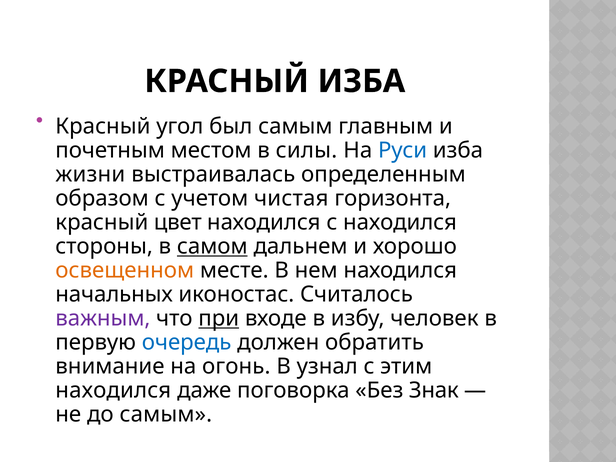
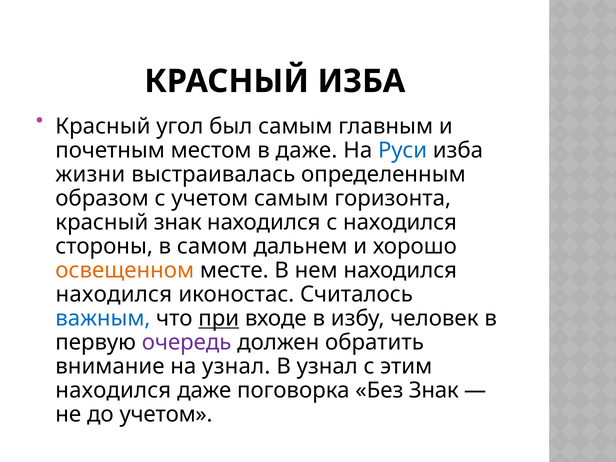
в силы: силы -> даже
учетом чистая: чистая -> самым
красный цвет: цвет -> знак
самом underline: present -> none
начальных at (114, 294): начальных -> находился
важным colour: purple -> blue
очередь colour: blue -> purple
на огонь: огонь -> узнал
до самым: самым -> учетом
